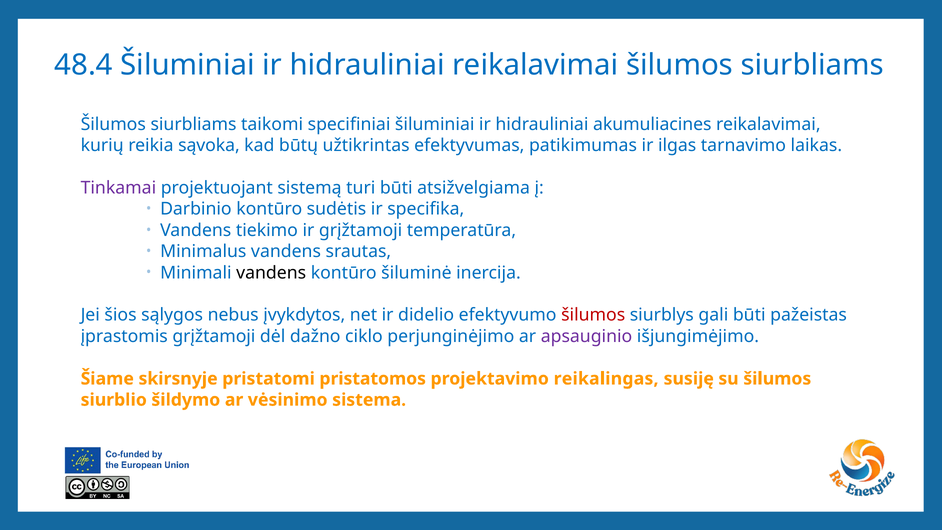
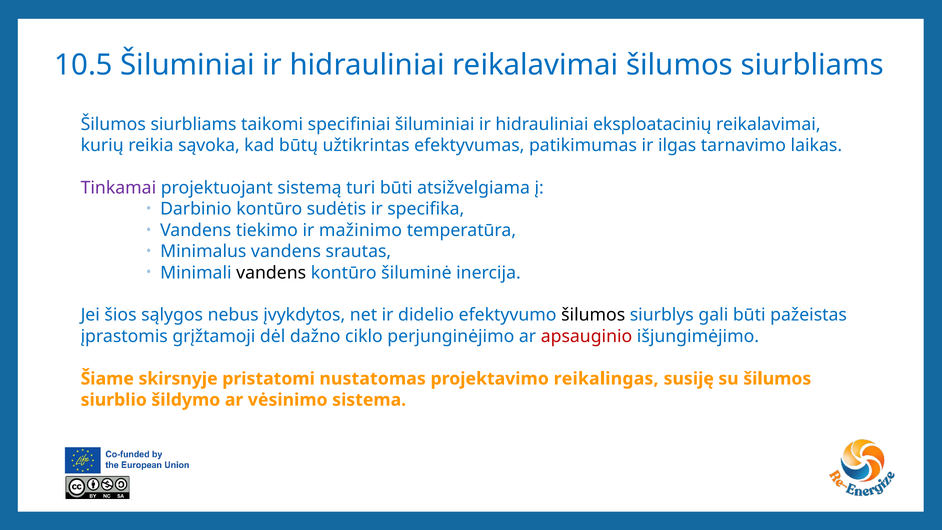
48.4: 48.4 -> 10.5
akumuliacines: akumuliacines -> eksploatacinių
ir grįžtamoji: grįžtamoji -> mažinimo
šilumos at (593, 315) colour: red -> black
apsauginio colour: purple -> red
pristatomos: pristatomos -> nustatomas
